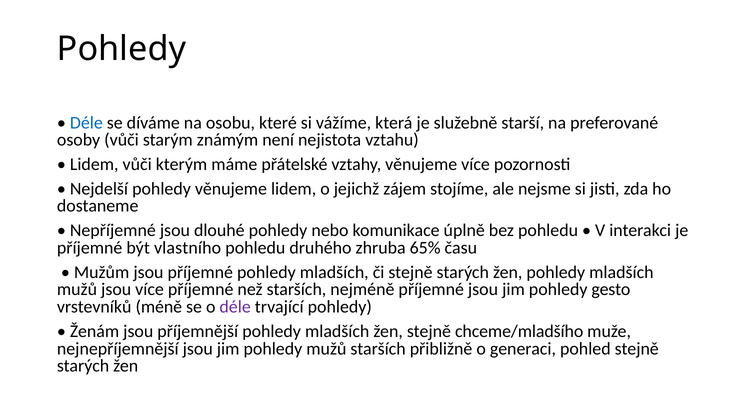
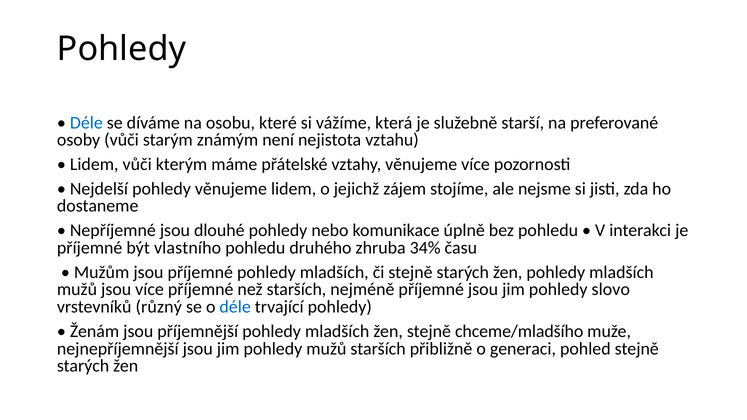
65%: 65% -> 34%
gesto: gesto -> slovo
méně: méně -> různý
déle at (235, 307) colour: purple -> blue
